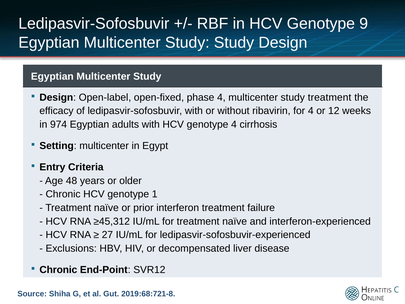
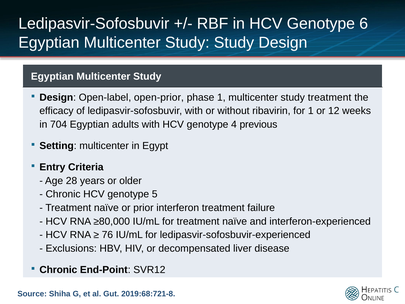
9: 9 -> 6
open-fixed: open-fixed -> open-prior
phase 4: 4 -> 1
for 4: 4 -> 1
974: 974 -> 704
cirrhosis: cirrhosis -> previous
48: 48 -> 28
1: 1 -> 5
≥45,312: ≥45,312 -> ≥80,000
27: 27 -> 76
